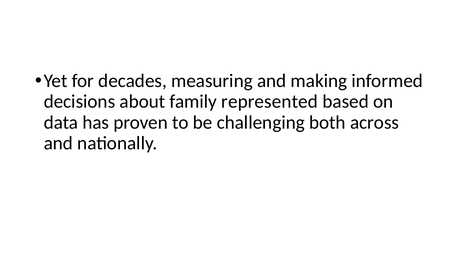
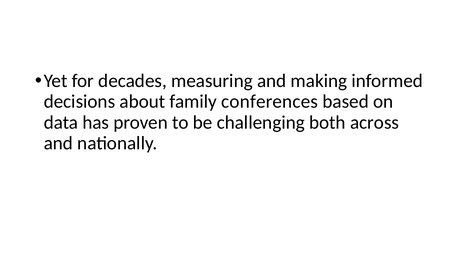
represented: represented -> conferences
